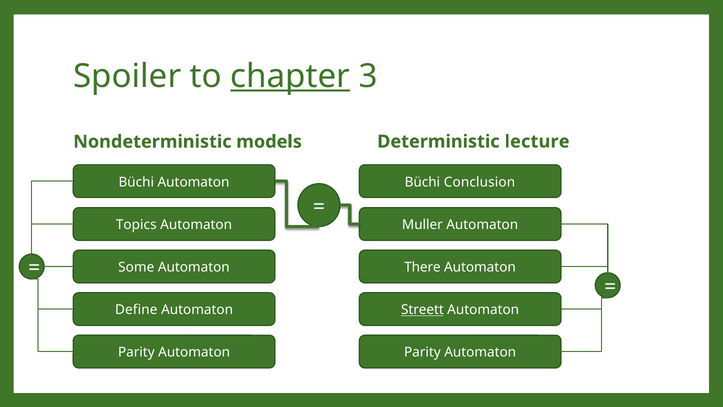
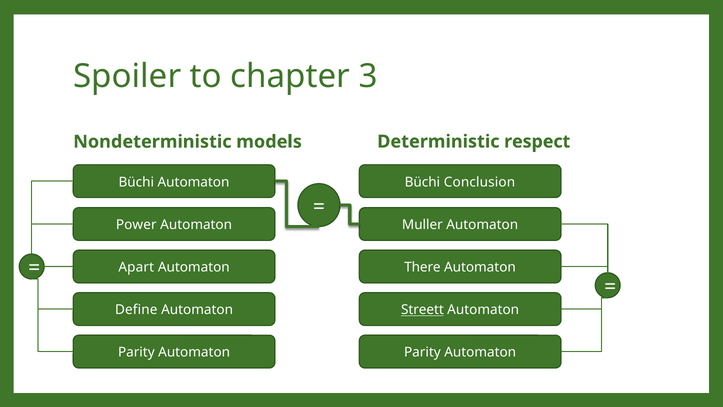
chapter underline: present -> none
lecture: lecture -> respect
Topics: Topics -> Power
Some: Some -> Apart
